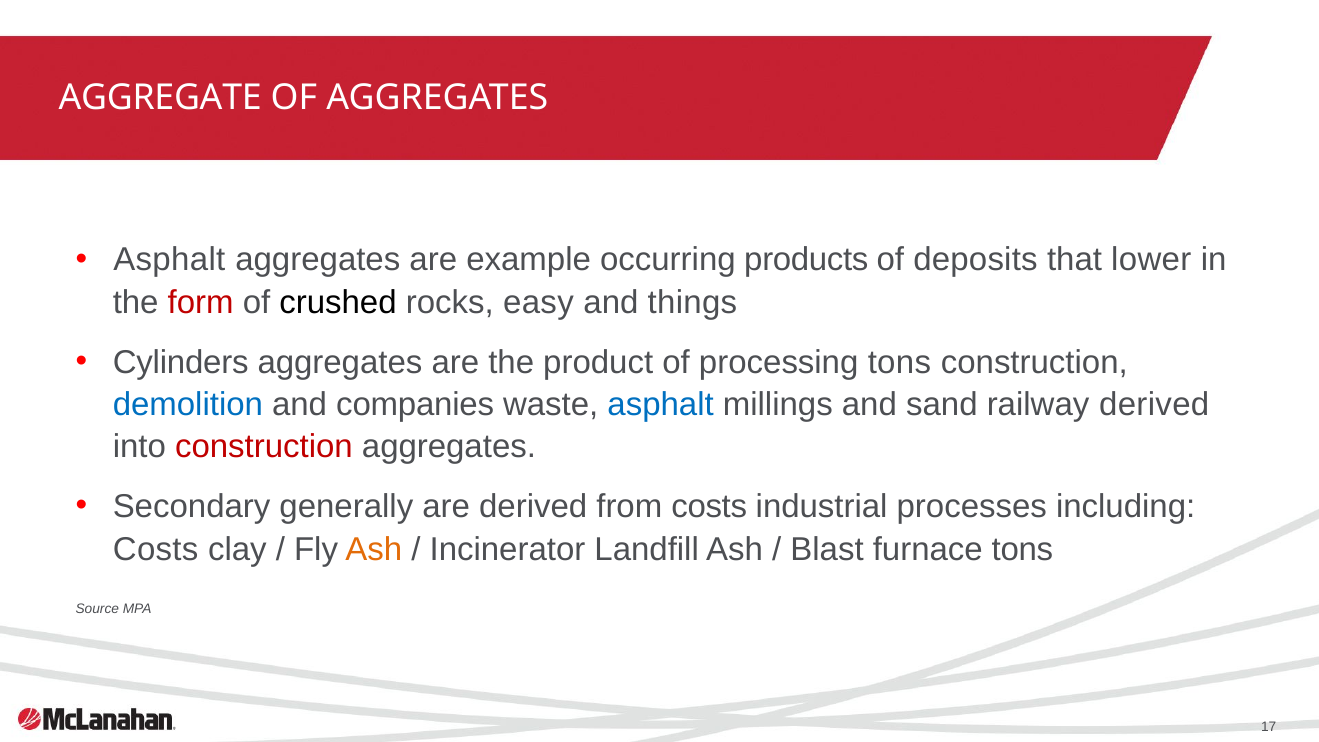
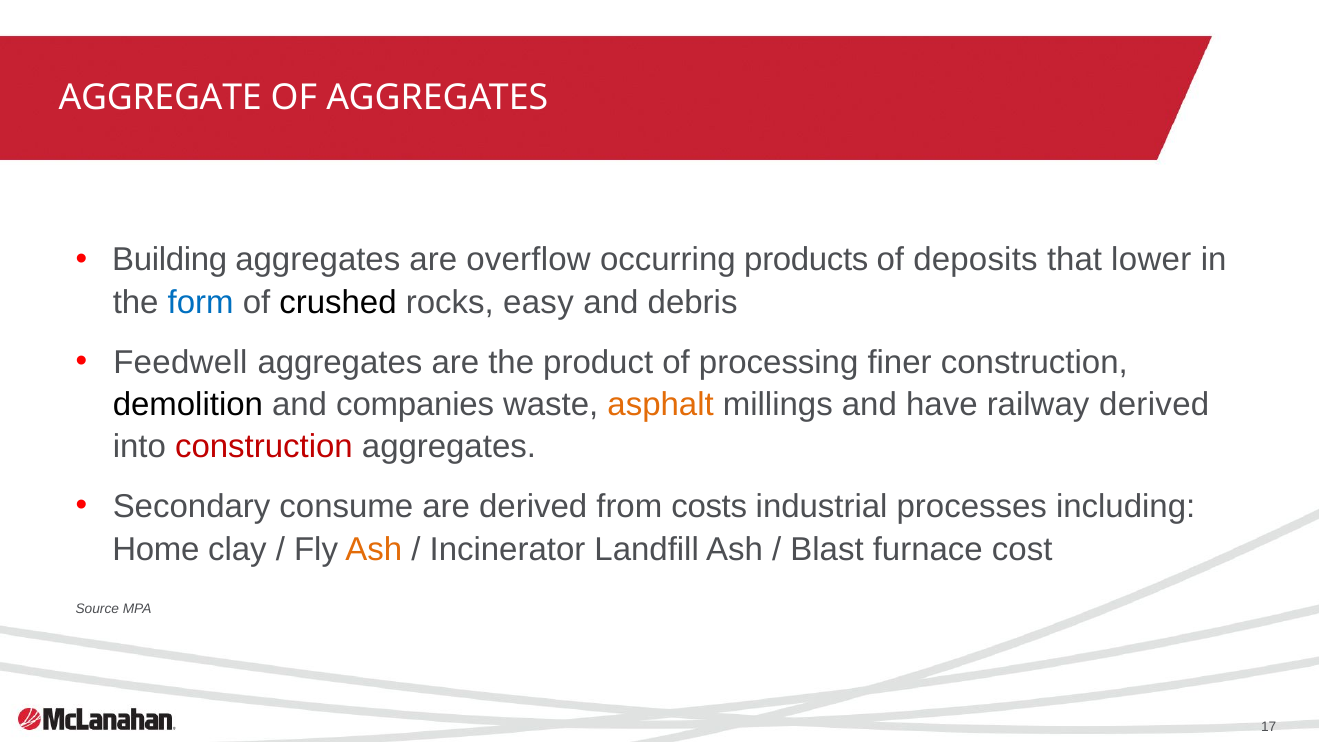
Asphalt at (169, 260): Asphalt -> Building
example: example -> overflow
form colour: red -> blue
things: things -> debris
Cylinders: Cylinders -> Feedwell
processing tons: tons -> finer
demolition colour: blue -> black
asphalt at (661, 405) colour: blue -> orange
sand: sand -> have
generally: generally -> consume
Costs at (156, 549): Costs -> Home
furnace tons: tons -> cost
